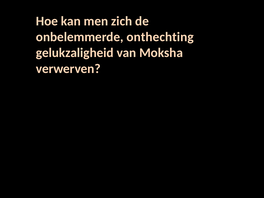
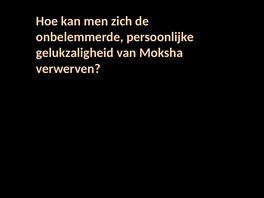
onthechting: onthechting -> persoonlijke
